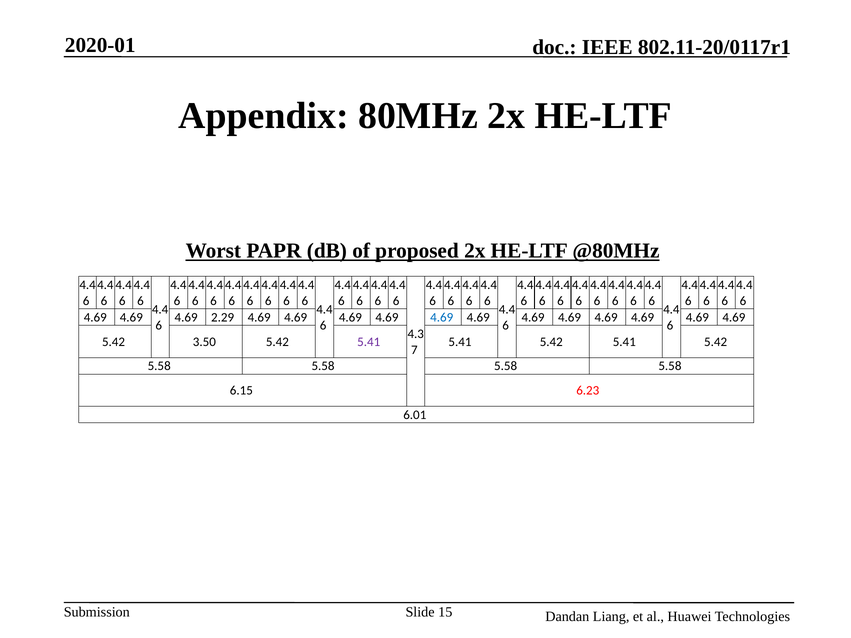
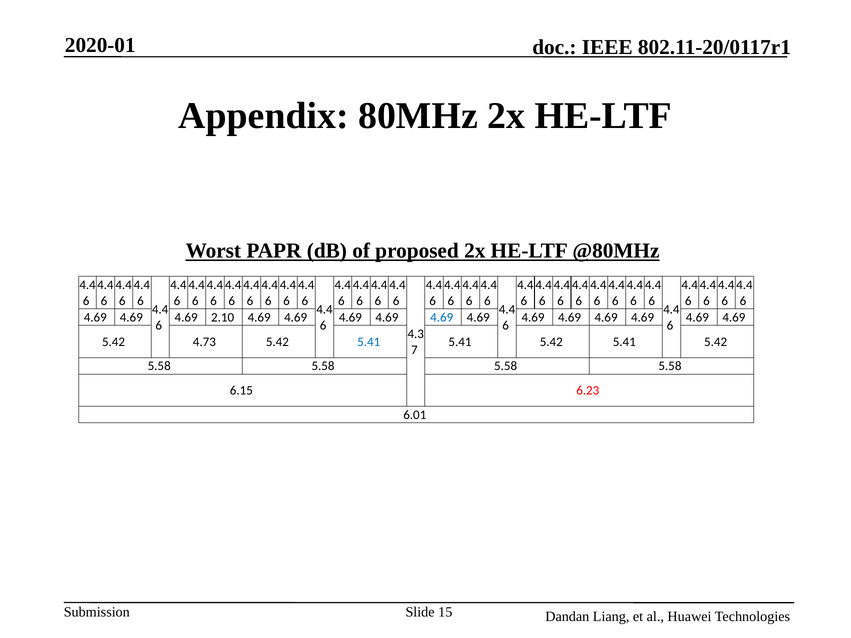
2.29: 2.29 -> 2.10
3.50: 3.50 -> 4.73
5.41 at (369, 342) colour: purple -> blue
